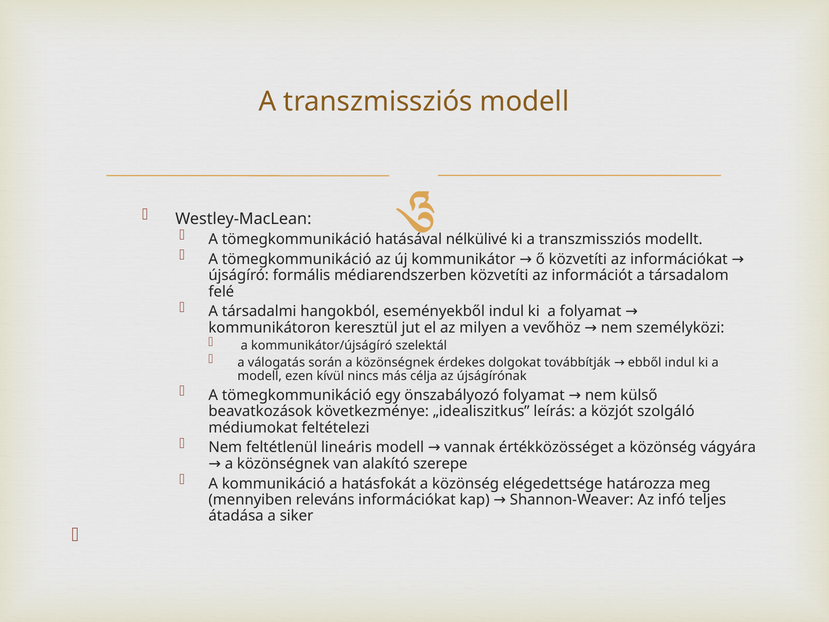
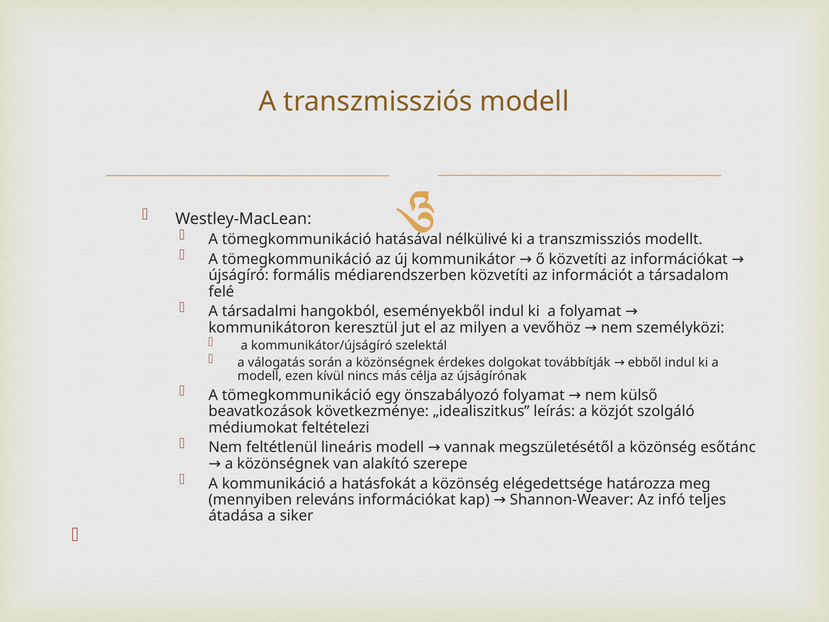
értékközösséget: értékközösséget -> megszületésétől
vágyára: vágyára -> esőtánc
